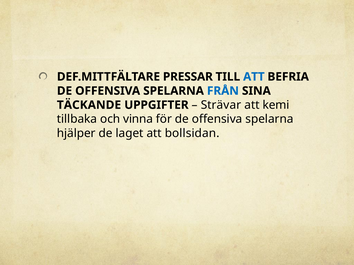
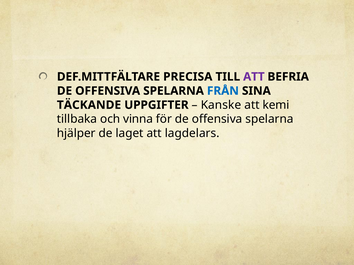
PRESSAR: PRESSAR -> PRECISA
ATT at (254, 77) colour: blue -> purple
Strävar: Strävar -> Kanske
bollsidan: bollsidan -> lagdelars
